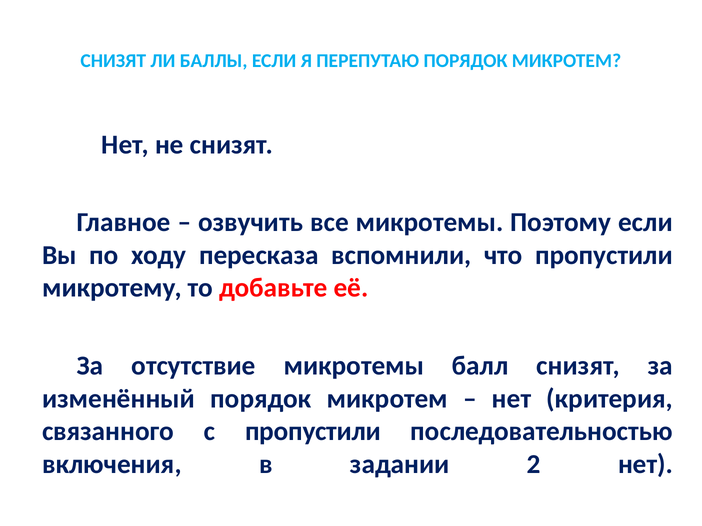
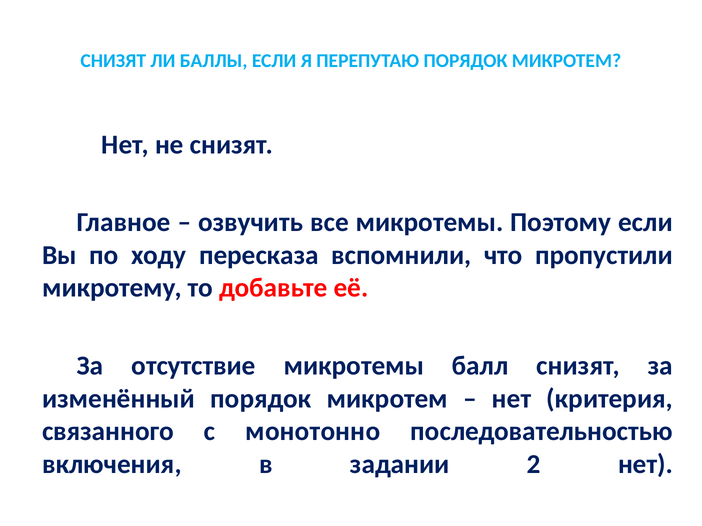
с пропустили: пропустили -> монотонно
